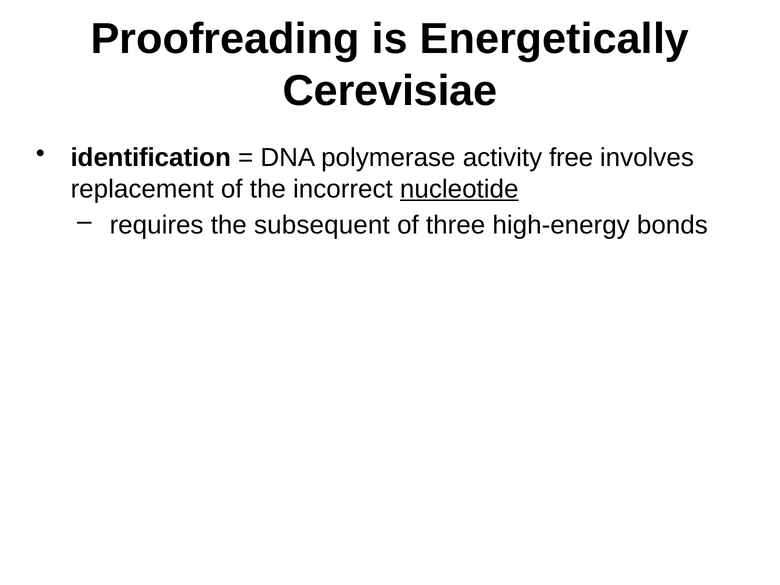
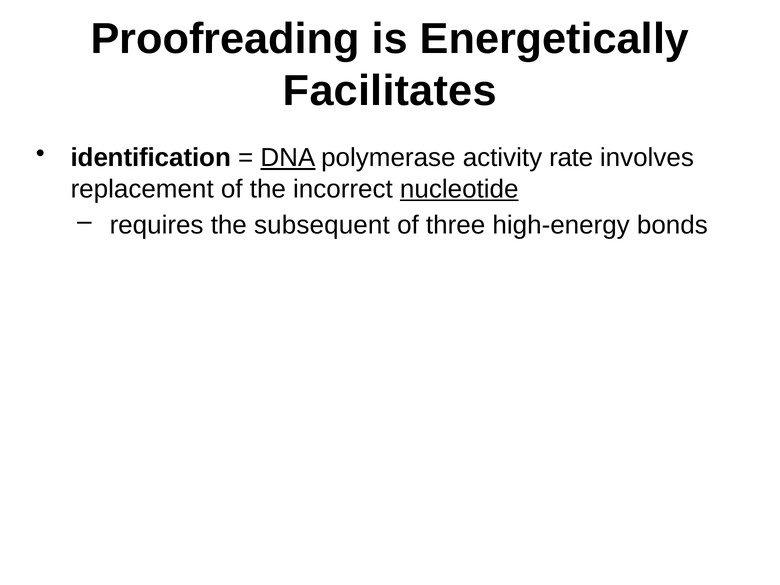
Cerevisiae: Cerevisiae -> Facilitates
DNA underline: none -> present
free: free -> rate
